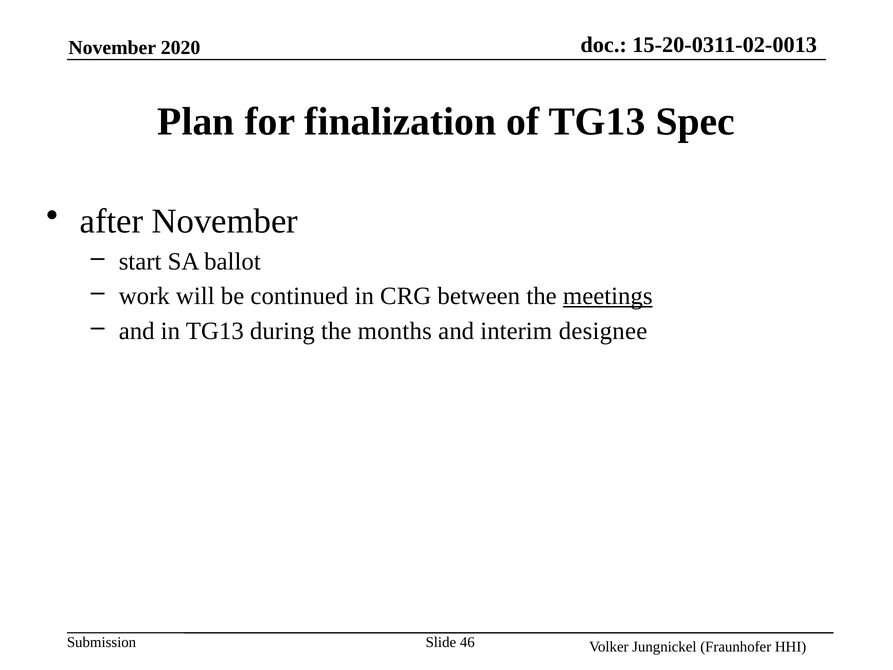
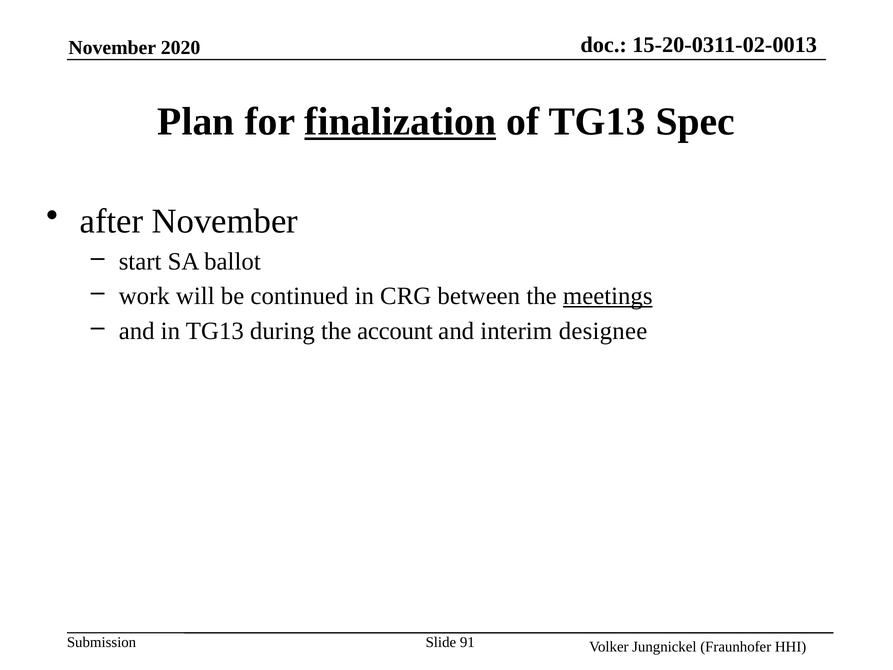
finalization underline: none -> present
months: months -> account
46: 46 -> 91
